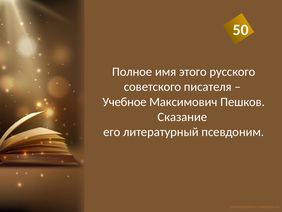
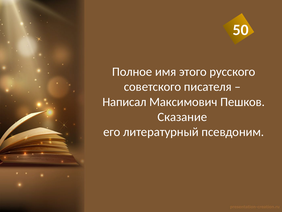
Учебное: Учебное -> Написал
